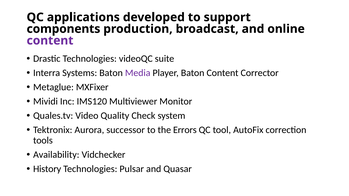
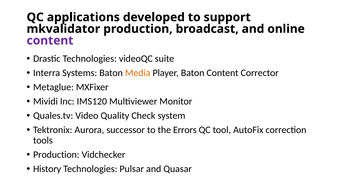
components: components -> mkvalidator
Media colour: purple -> orange
Availability at (56, 155): Availability -> Production
